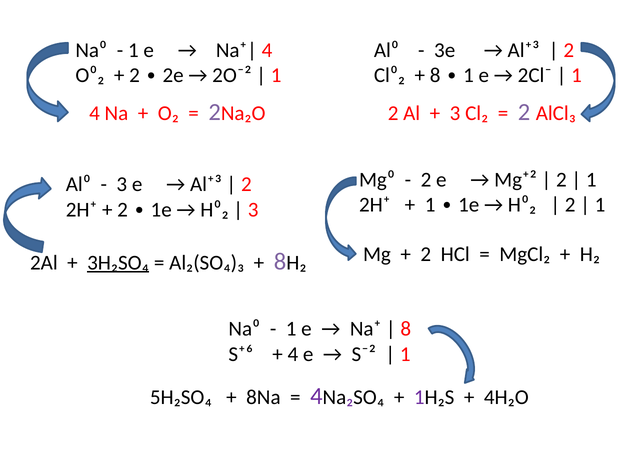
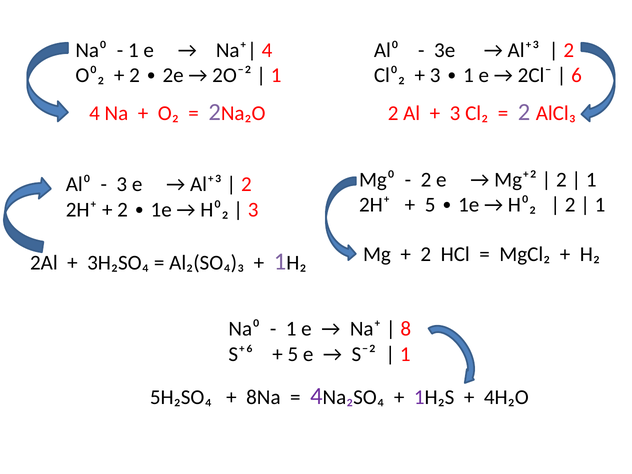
1 at (577, 75): 1 -> 6
8 at (435, 75): 8 -> 3
1 at (430, 205): 1 -> 5
3H₂SO₄ underline: present -> none
8 at (280, 262): 8 -> 1
4 at (293, 354): 4 -> 5
